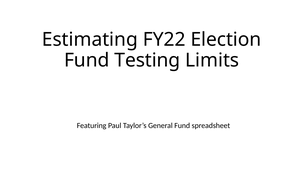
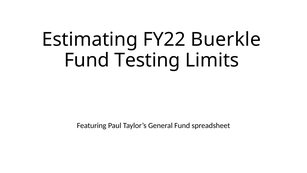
Election: Election -> Buerkle
